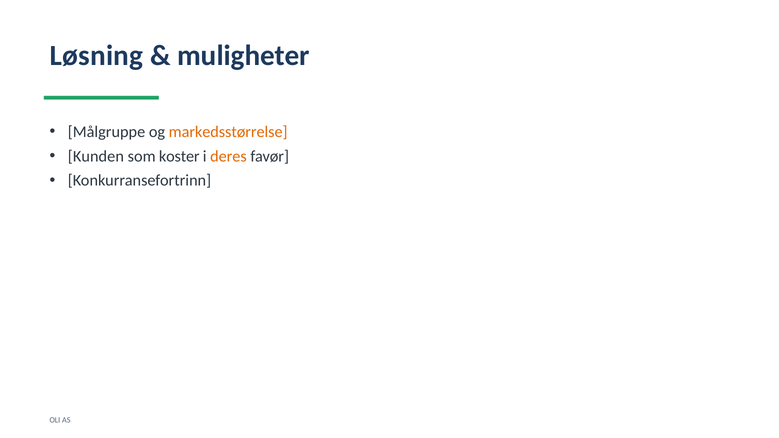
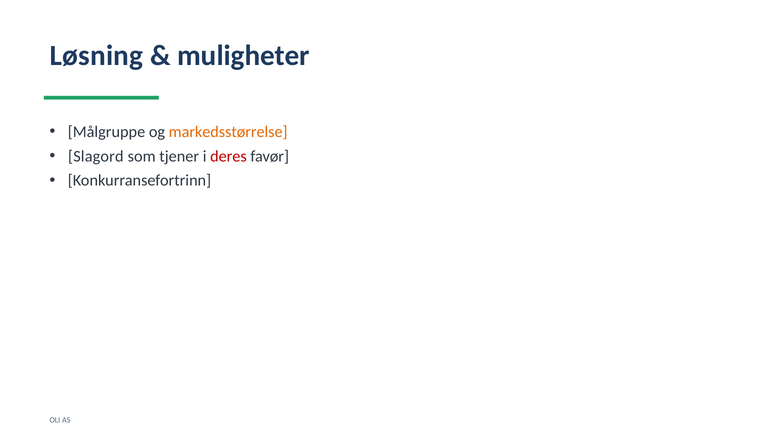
Kunden: Kunden -> Slagord
koster: koster -> tjener
deres colour: orange -> red
